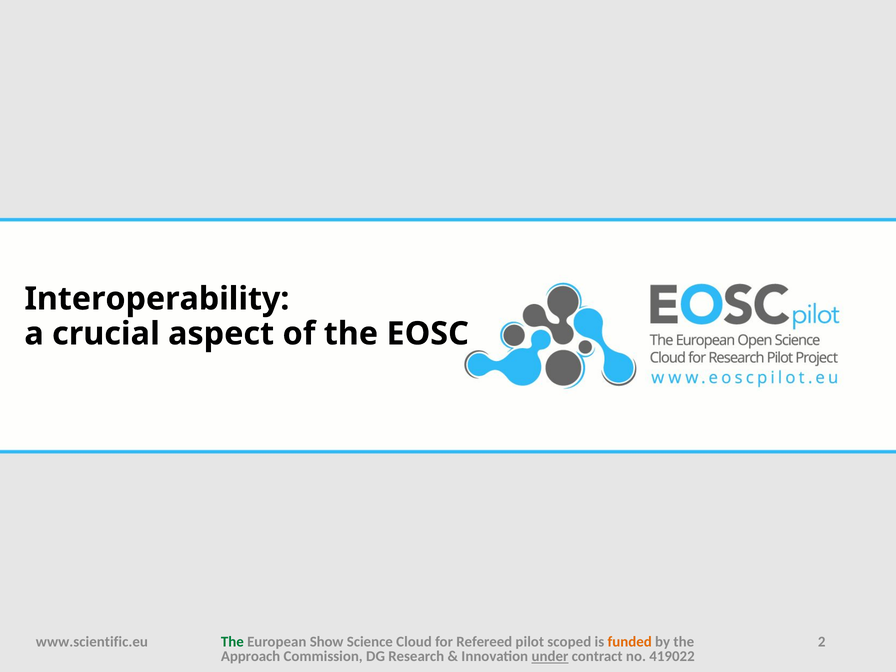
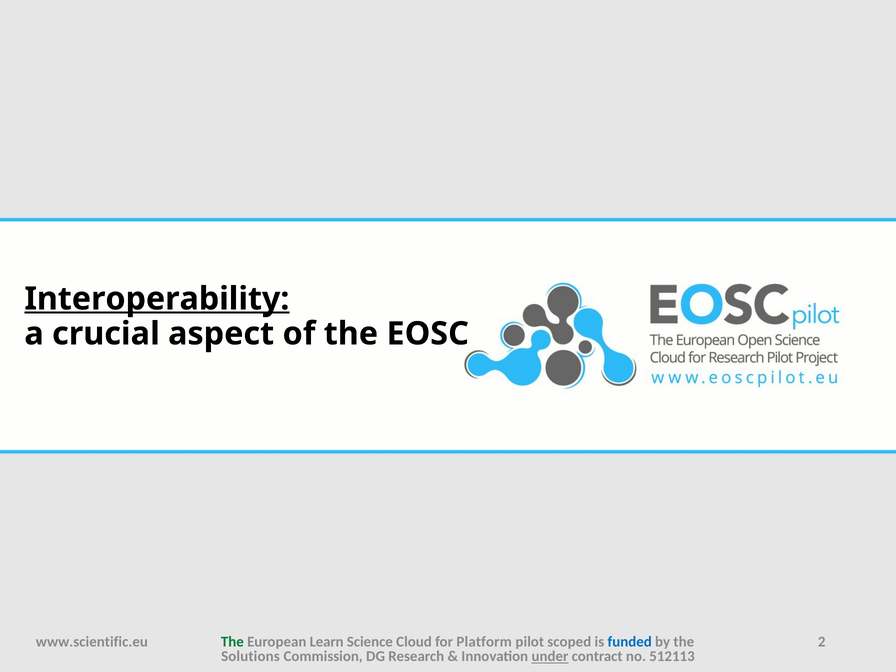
Interoperability underline: none -> present
Show: Show -> Learn
Refereed: Refereed -> Platform
funded colour: orange -> blue
Approach: Approach -> Solutions
419022: 419022 -> 512113
